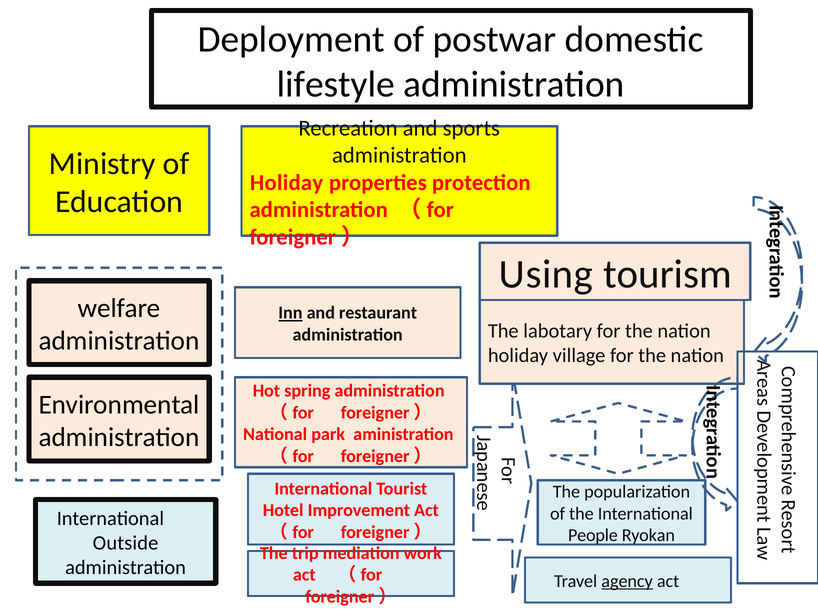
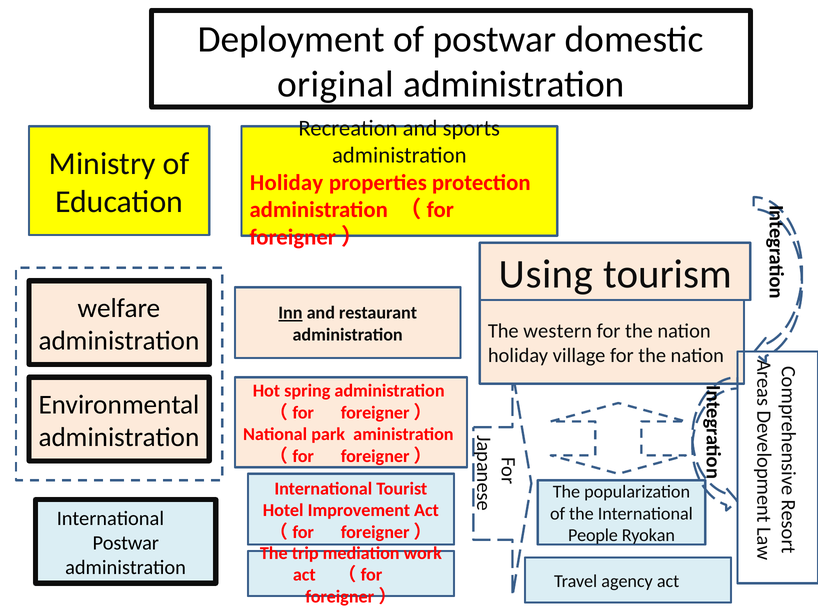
lifestyle: lifestyle -> original
labotary: labotary -> western
Outside at (126, 543): Outside -> Postwar
agency underline: present -> none
